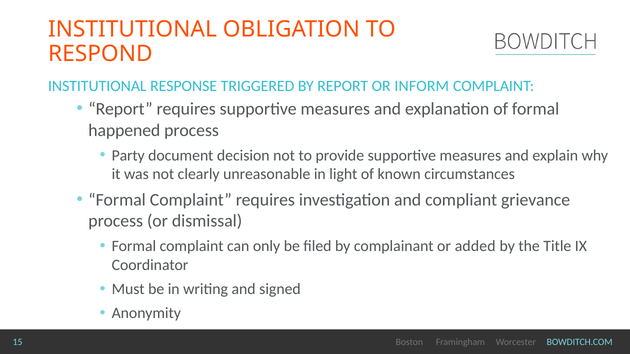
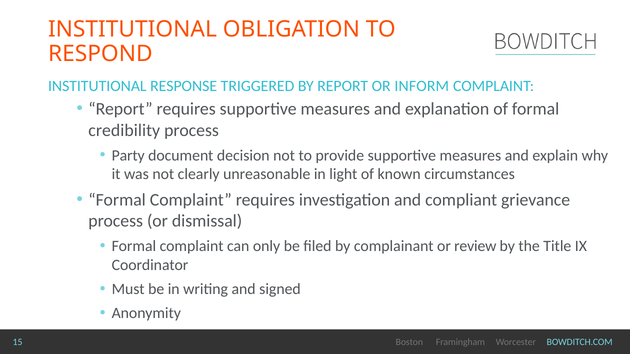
happened: happened -> credibility
added: added -> review
